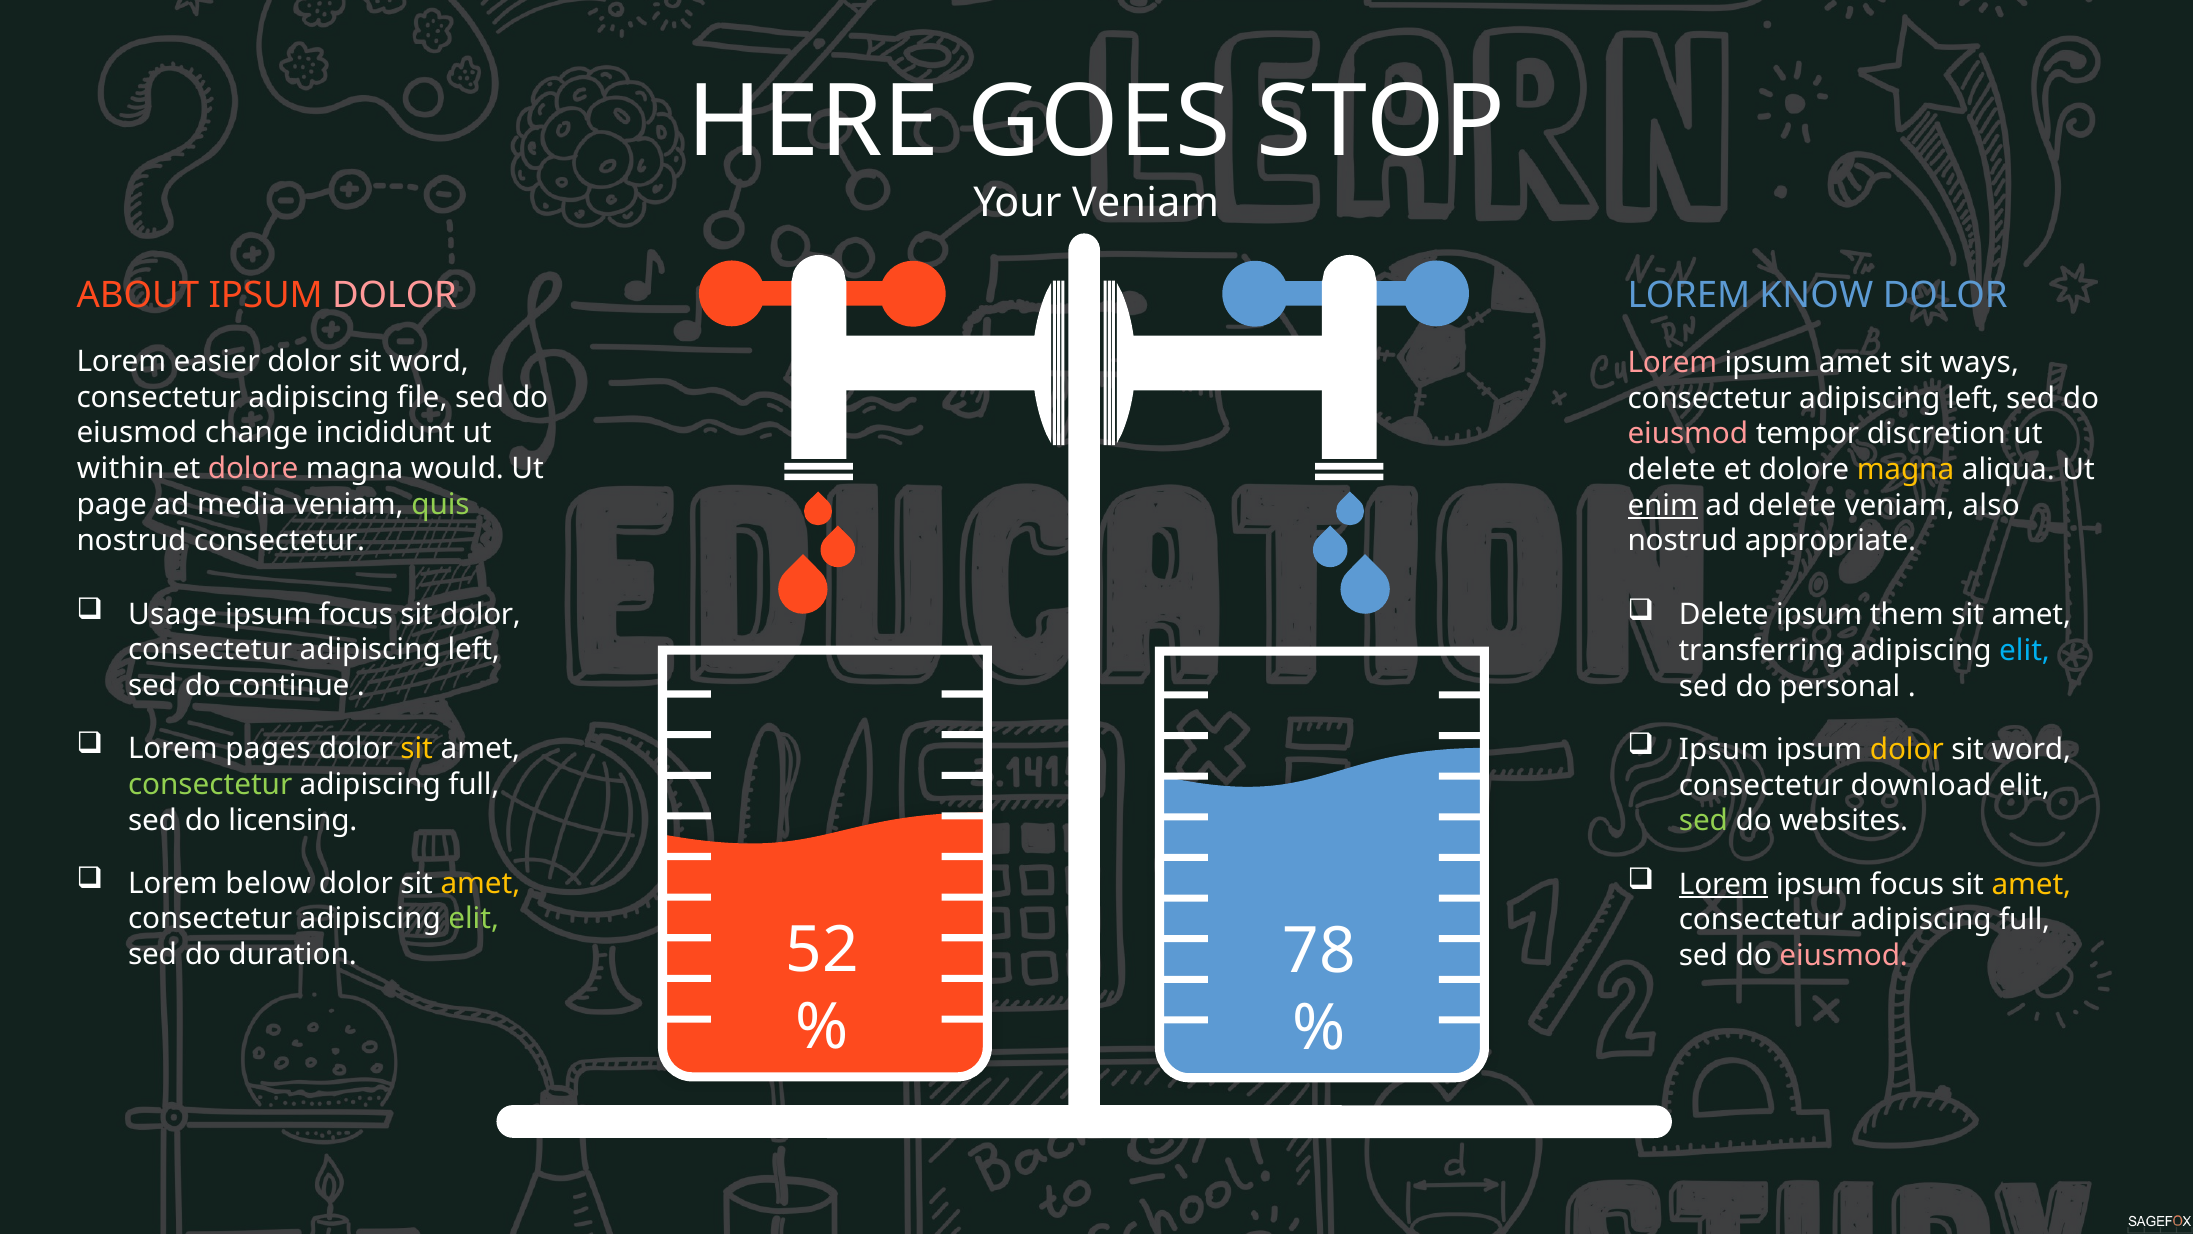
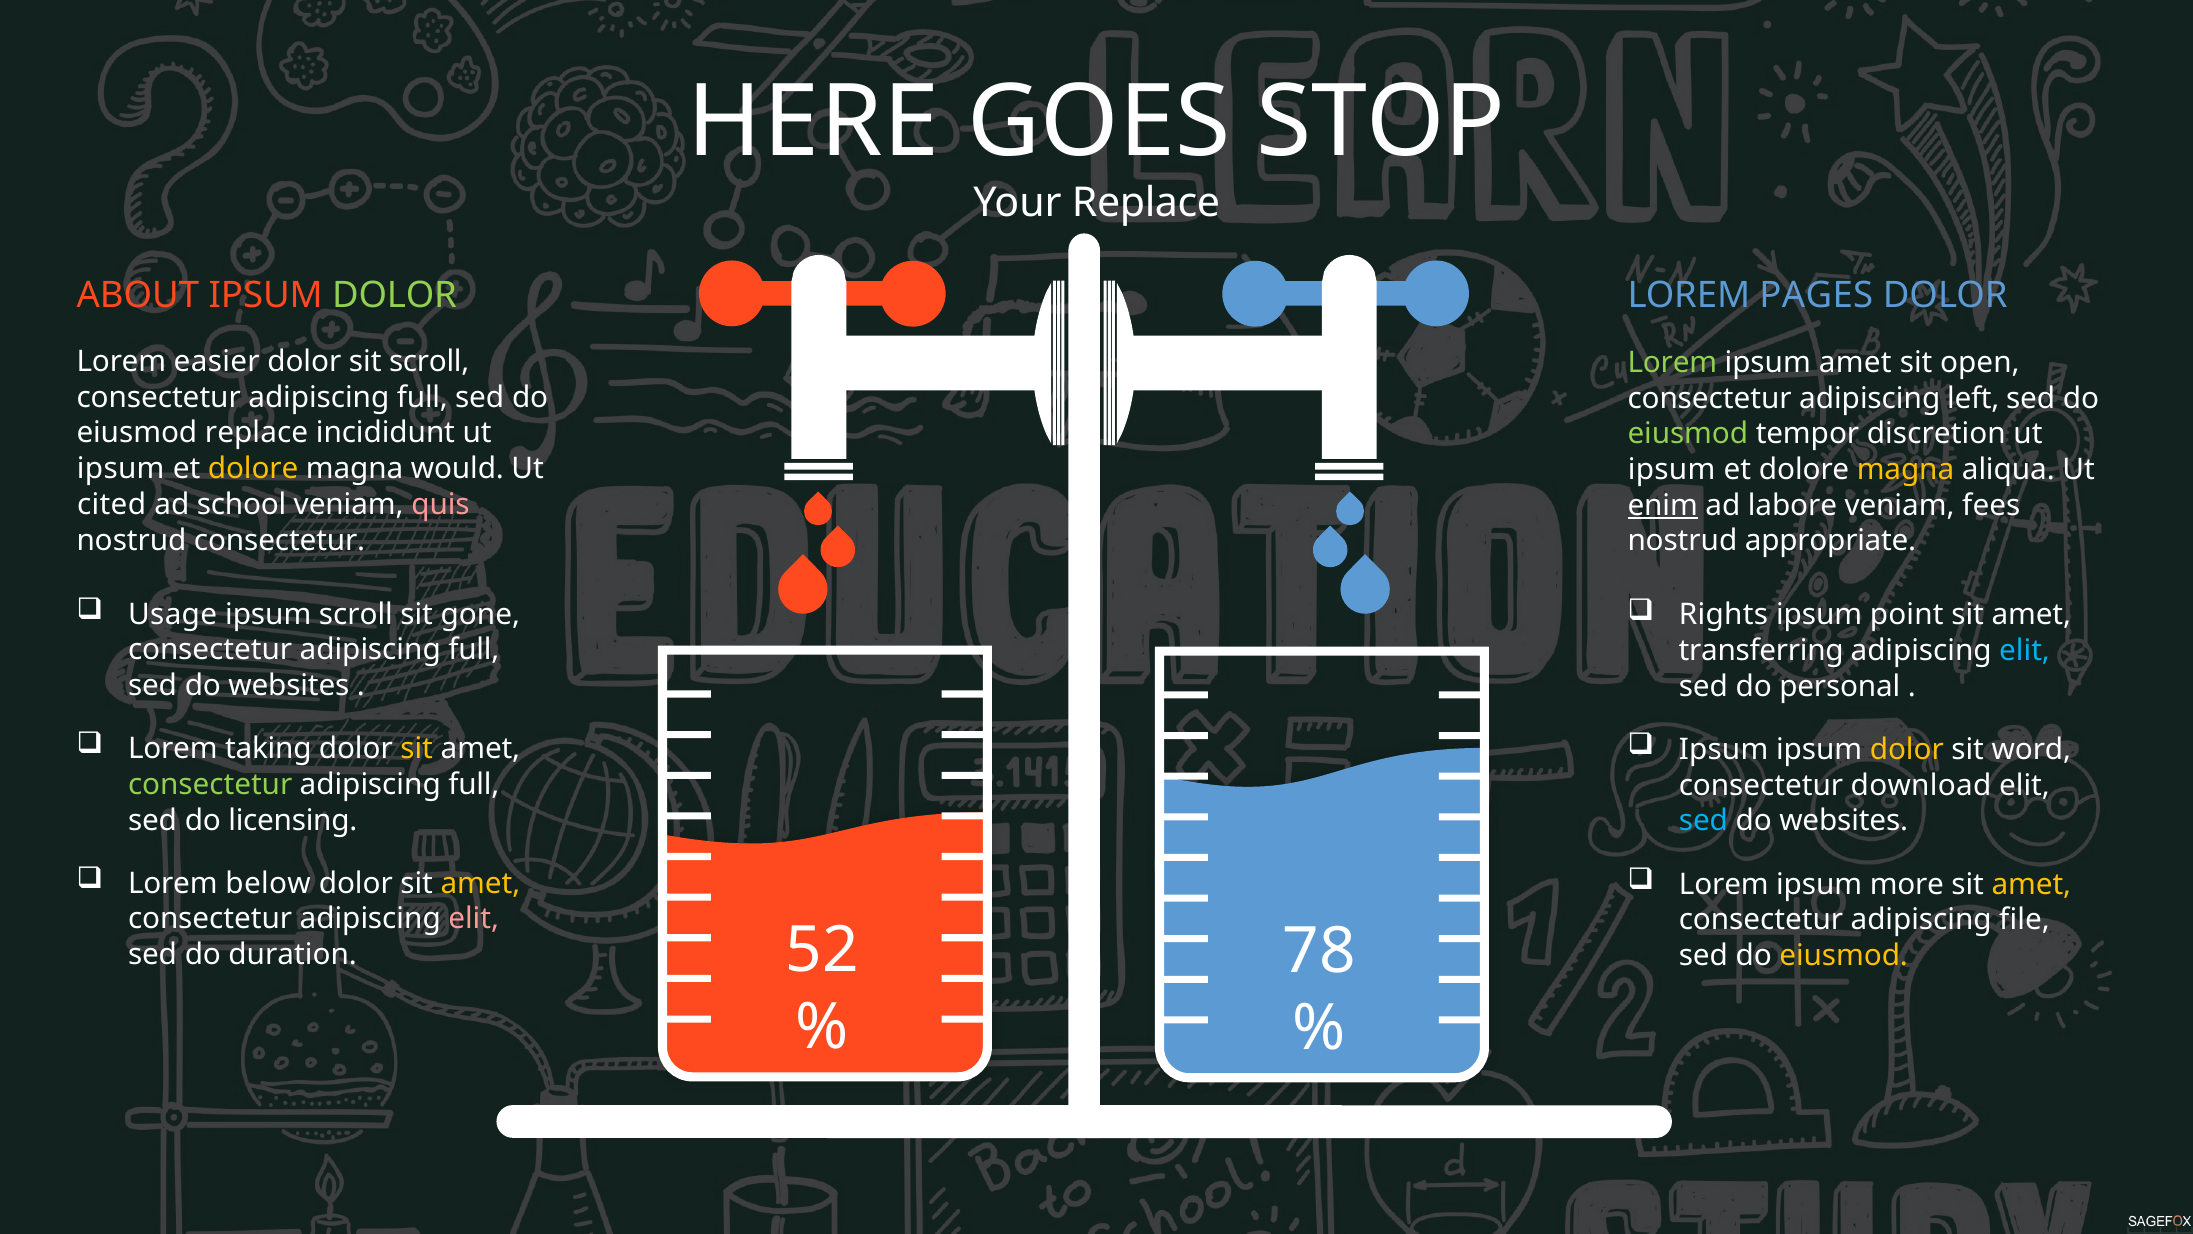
Your Veniam: Veniam -> Replace
DOLOR at (394, 295) colour: pink -> light green
KNOW: KNOW -> PAGES
word at (429, 362): word -> scroll
Lorem at (1672, 362) colour: pink -> light green
ways: ways -> open
file at (422, 397): file -> full
eiusmod change: change -> replace
eiusmod at (1688, 434) colour: pink -> light green
within at (121, 469): within -> ipsum
dolore at (253, 469) colour: pink -> yellow
delete at (1672, 469): delete -> ipsum
page: page -> cited
media: media -> school
quis colour: light green -> pink
ad delete: delete -> labore
also: also -> fees
focus at (356, 614): focus -> scroll
sit dolor: dolor -> gone
Delete at (1724, 615): Delete -> Rights
them: them -> point
left at (474, 650): left -> full
continue at (289, 685): continue -> websites
pages: pages -> taking
sed at (1703, 821) colour: light green -> light blue
Lorem at (1724, 884) underline: present -> none
focus at (1907, 884): focus -> more
elit at (474, 919) colour: light green -> pink
full at (2025, 920): full -> file
eiusmod at (1844, 955) colour: pink -> yellow
